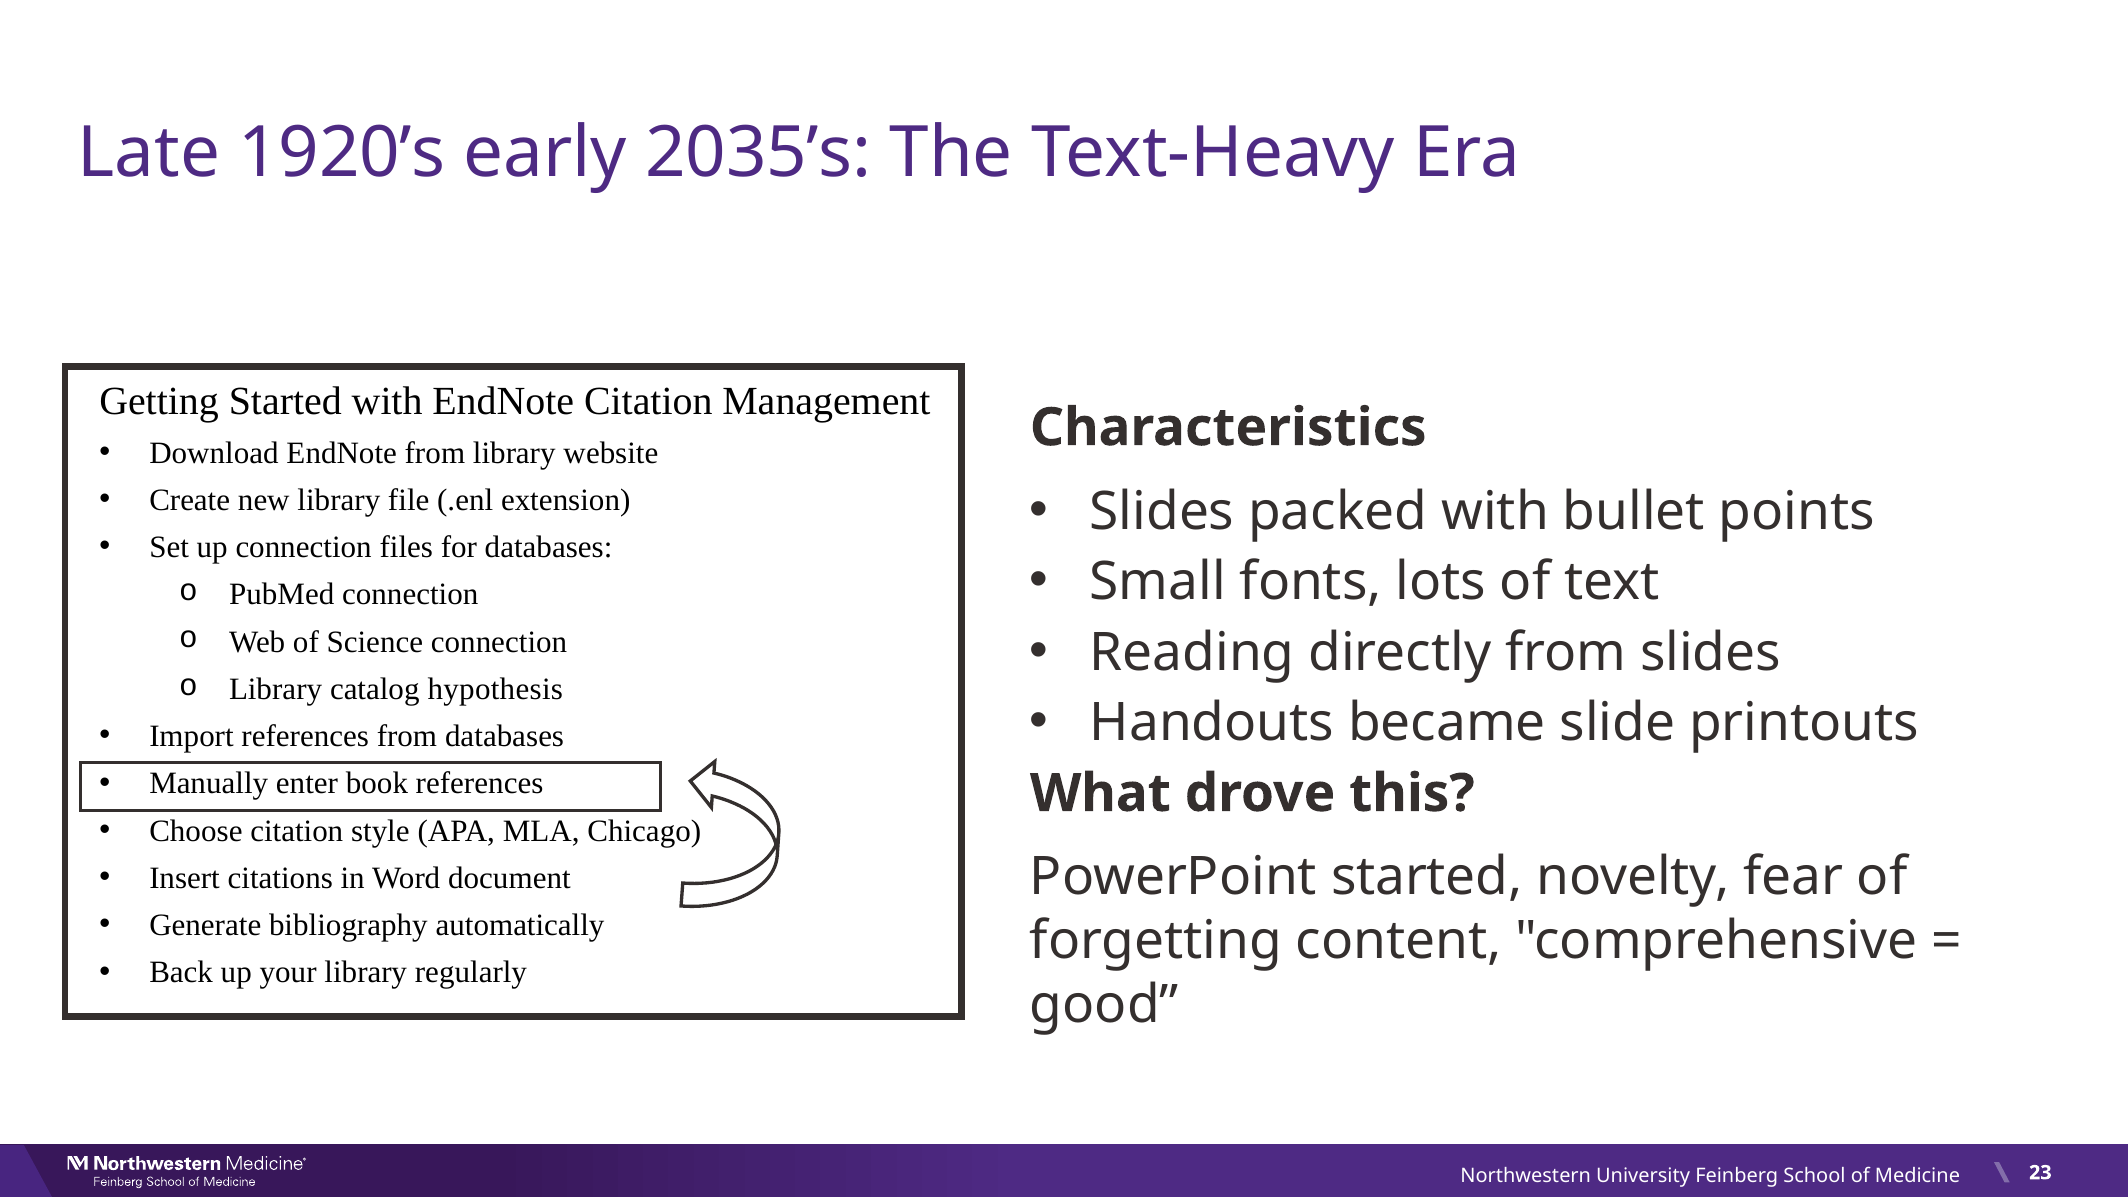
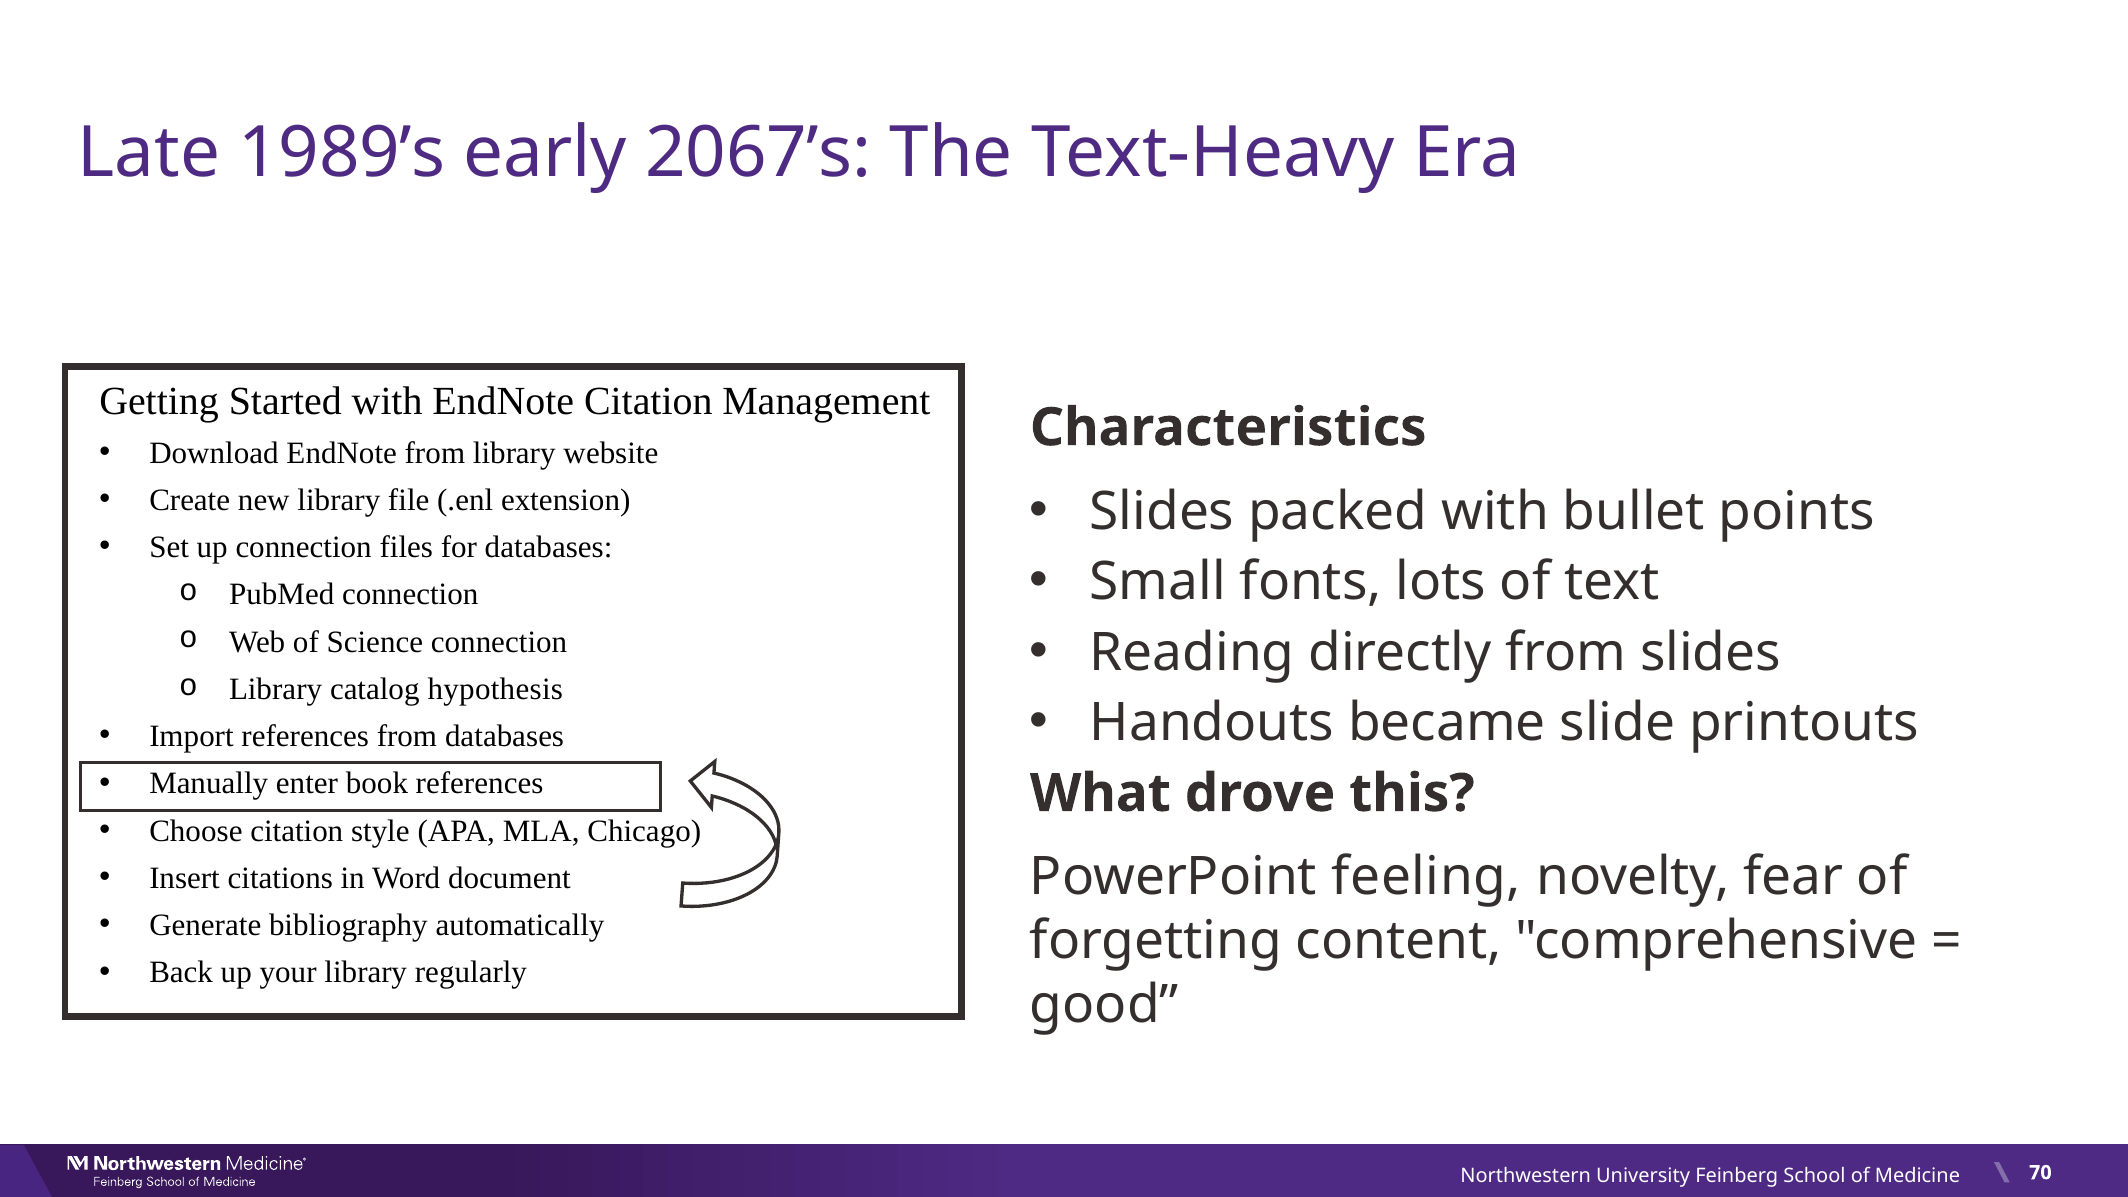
1920’s: 1920’s -> 1989’s
2035’s: 2035’s -> 2067’s
PowerPoint started: started -> feeling
23: 23 -> 70
